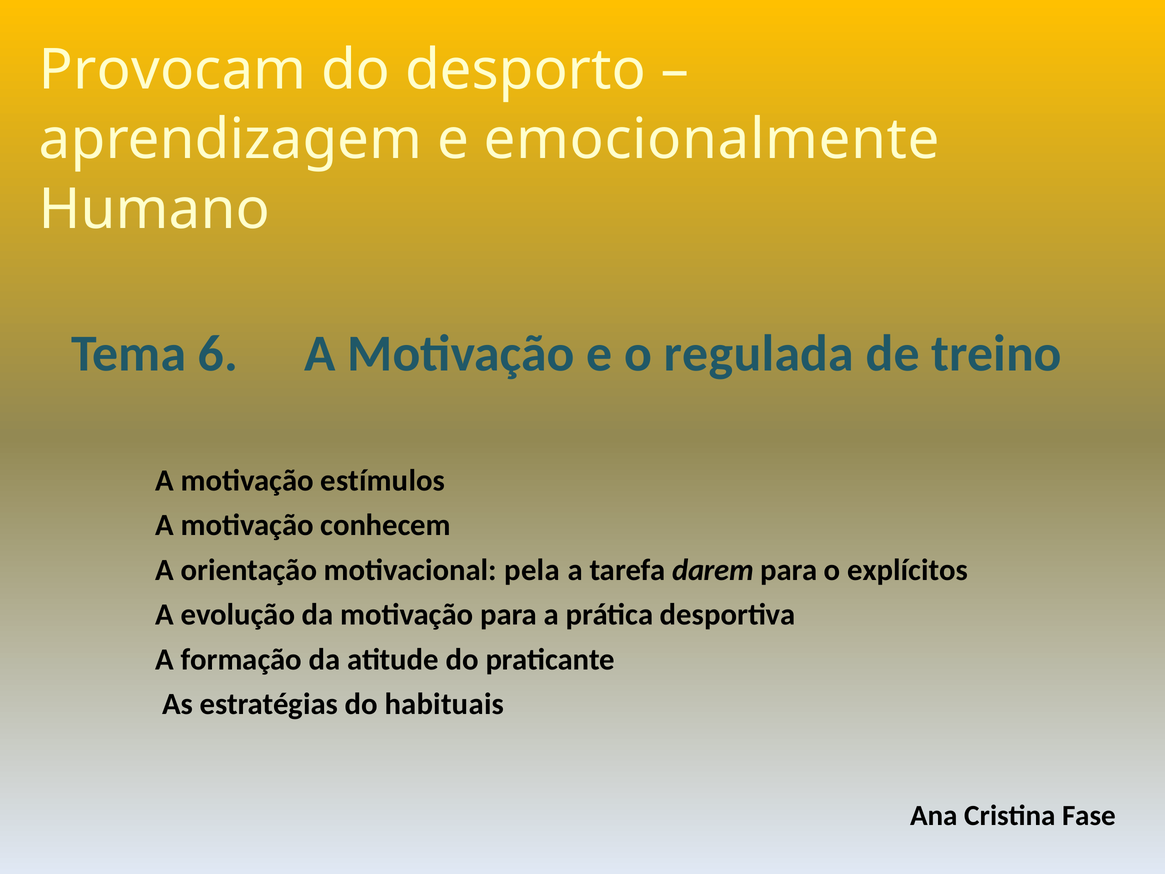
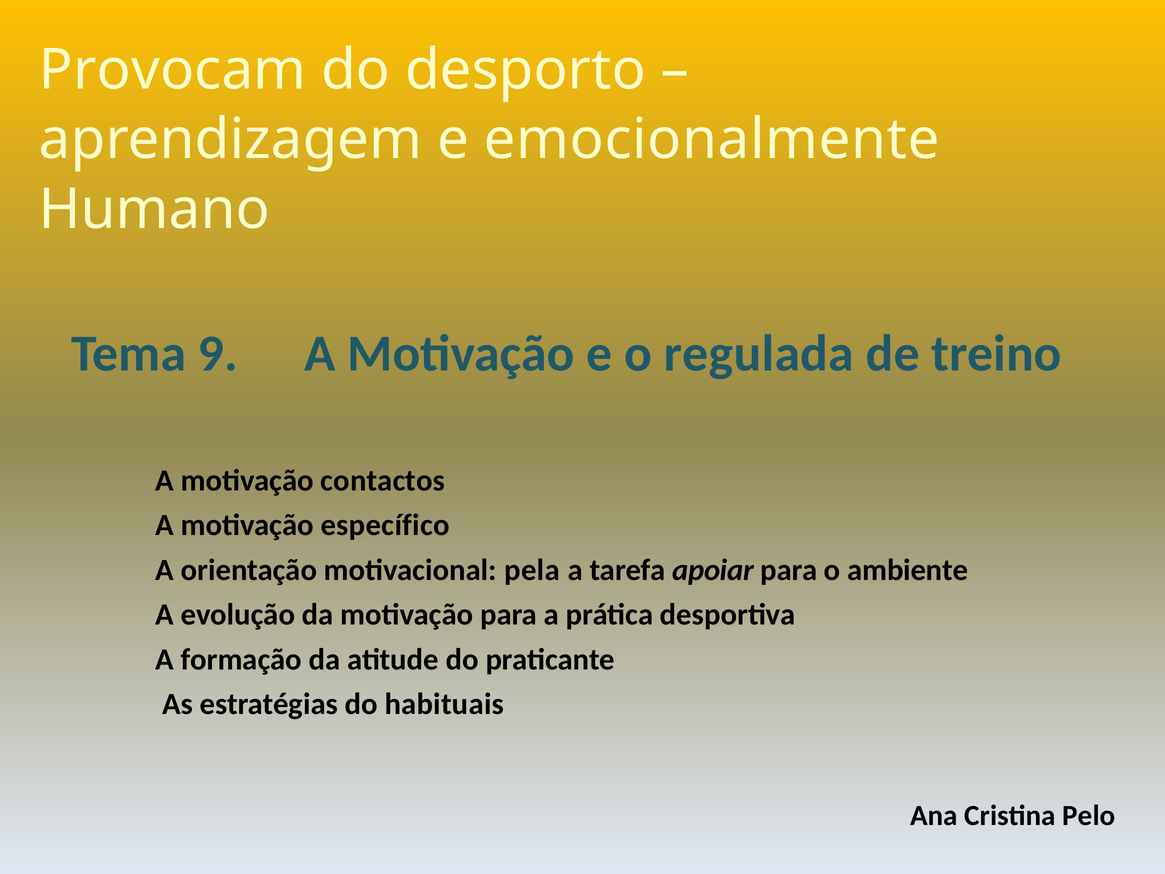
6: 6 -> 9
estímulos: estímulos -> contactos
conhecem: conhecem -> específico
darem: darem -> apoiar
explícitos: explícitos -> ambiente
Fase: Fase -> Pelo
